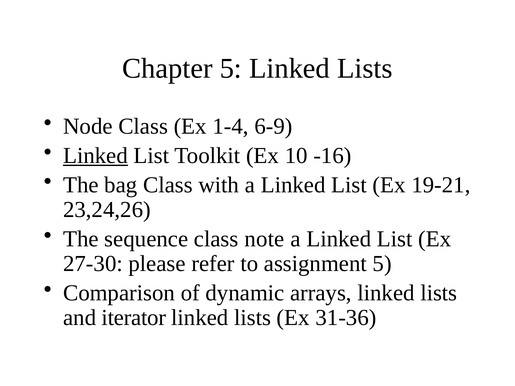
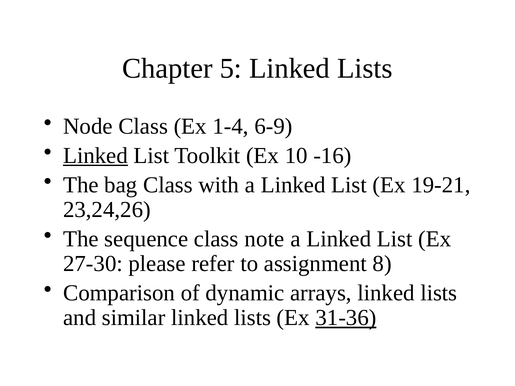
assignment 5: 5 -> 8
iterator: iterator -> similar
31-36 underline: none -> present
